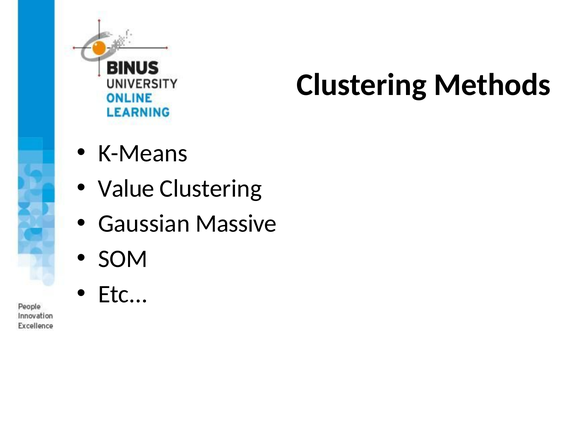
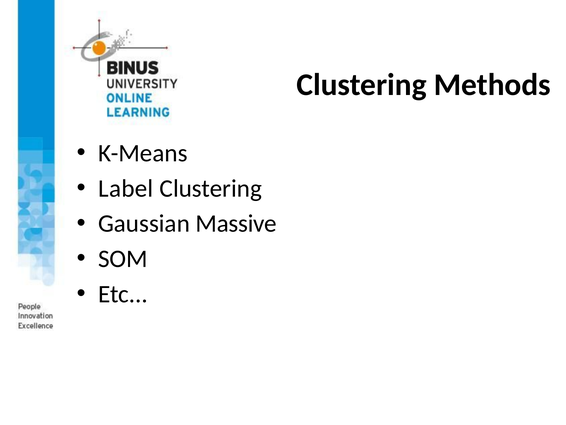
Value: Value -> Label
